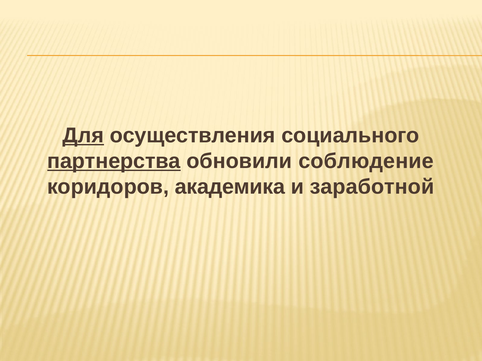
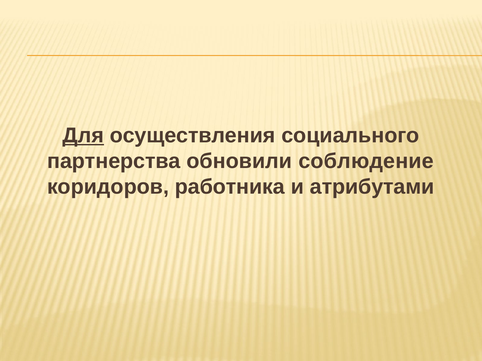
партнерства underline: present -> none
академика: академика -> работника
заработной: заработной -> атрибутами
